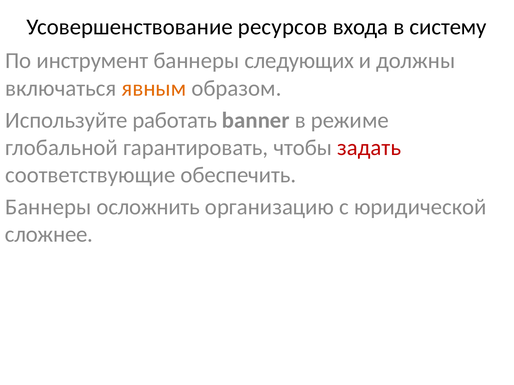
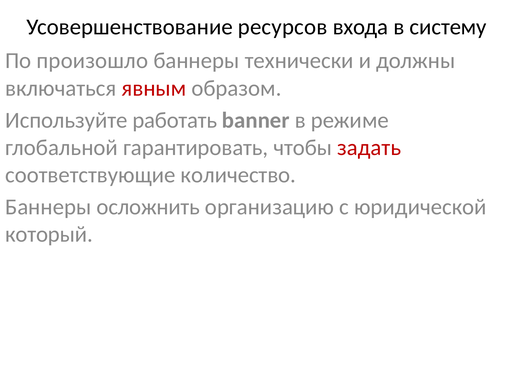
инструмент: инструмент -> произошло
следующих: следующих -> технически
явным colour: orange -> red
обеспечить: обеспечить -> количество
сложнее: сложнее -> который
